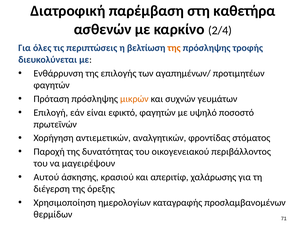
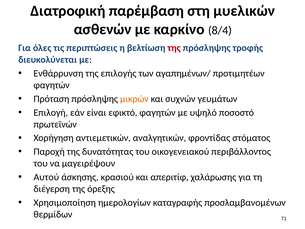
καθετήρα: καθετήρα -> μυελικών
2/4: 2/4 -> 8/4
της at (174, 48) colour: orange -> red
